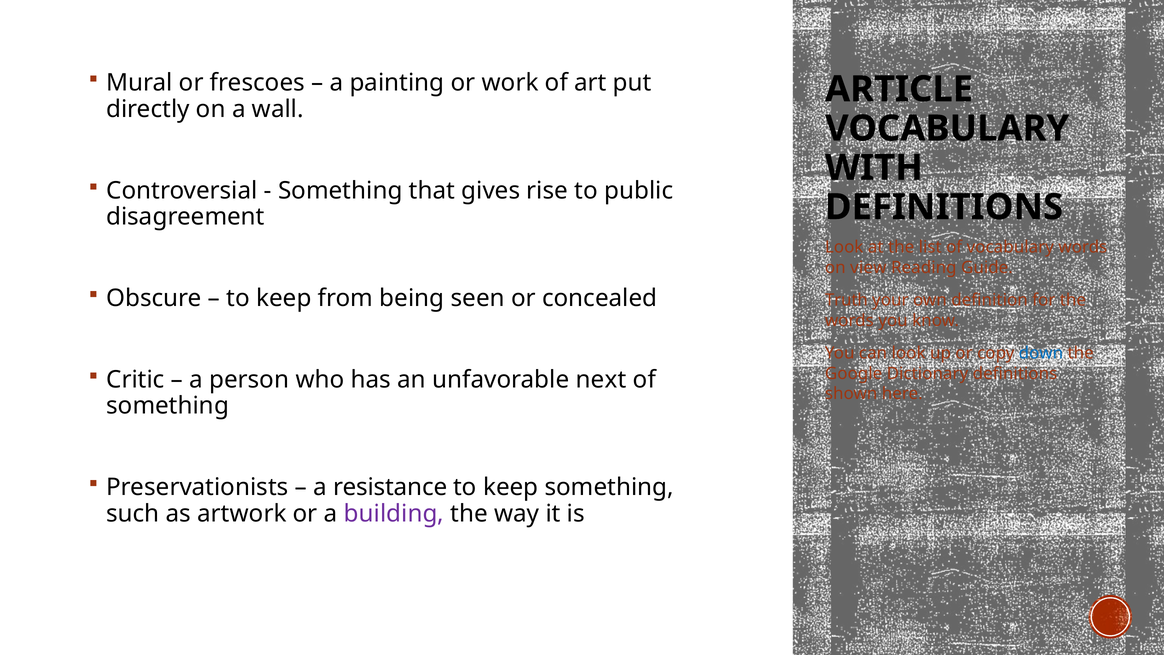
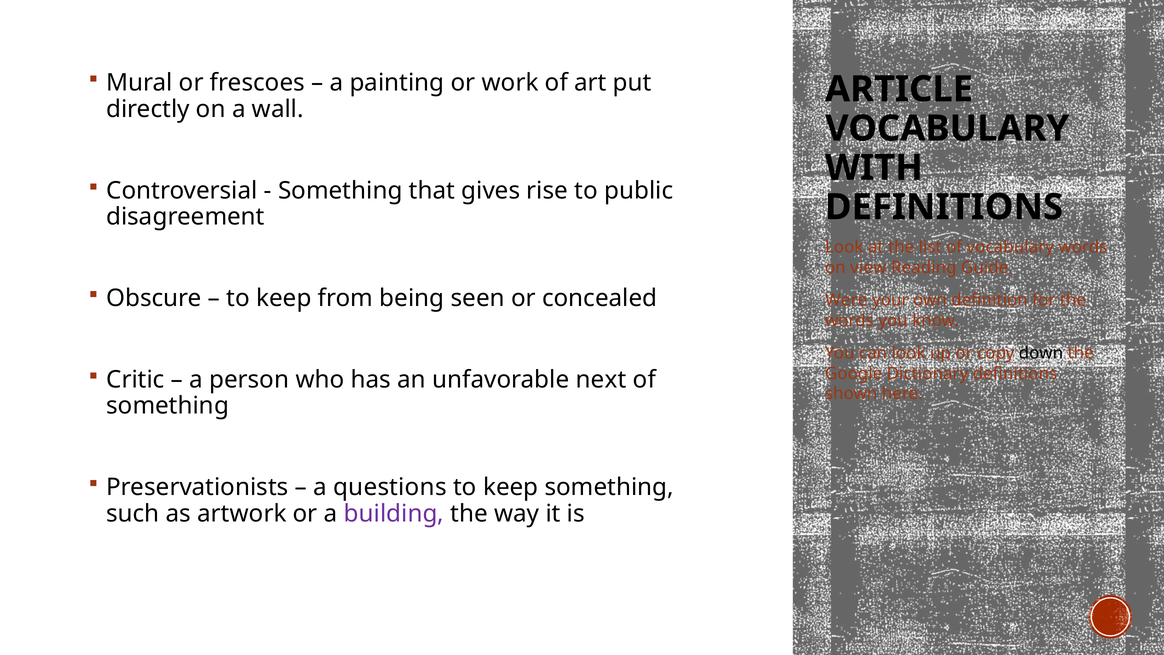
Truth: Truth -> Were
down colour: blue -> black
resistance: resistance -> questions
